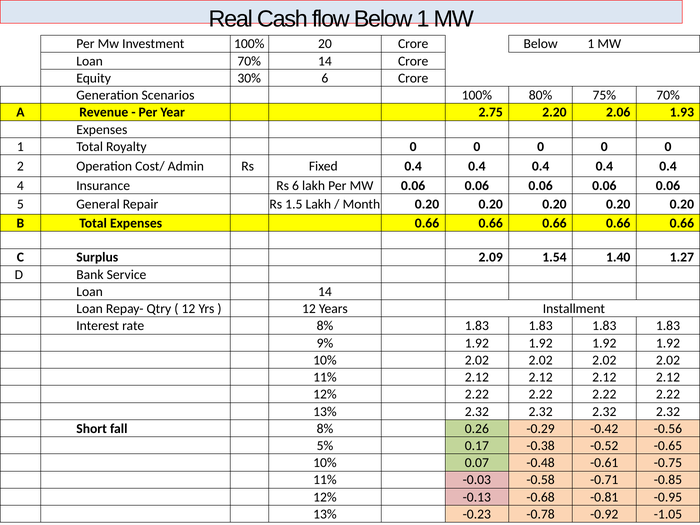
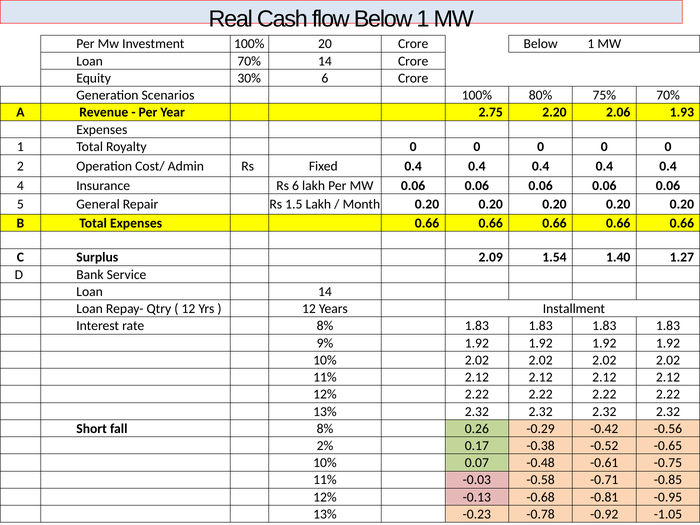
5%: 5% -> 2%
